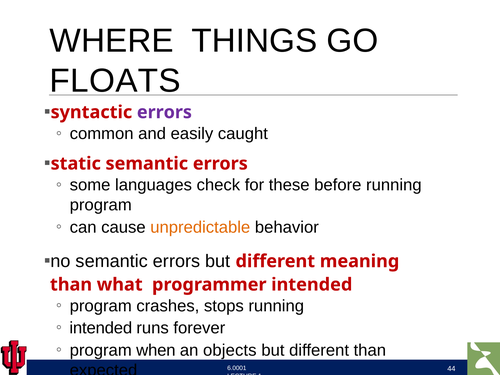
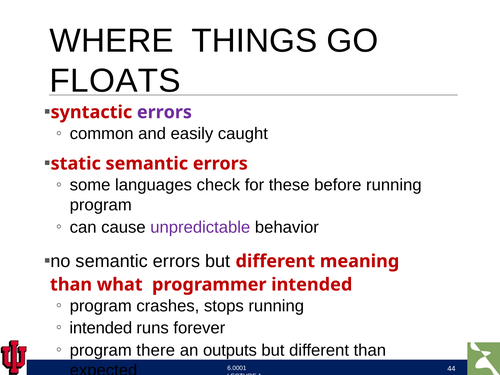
unpredictable colour: orange -> purple
when: when -> there
objects: objects -> outputs
